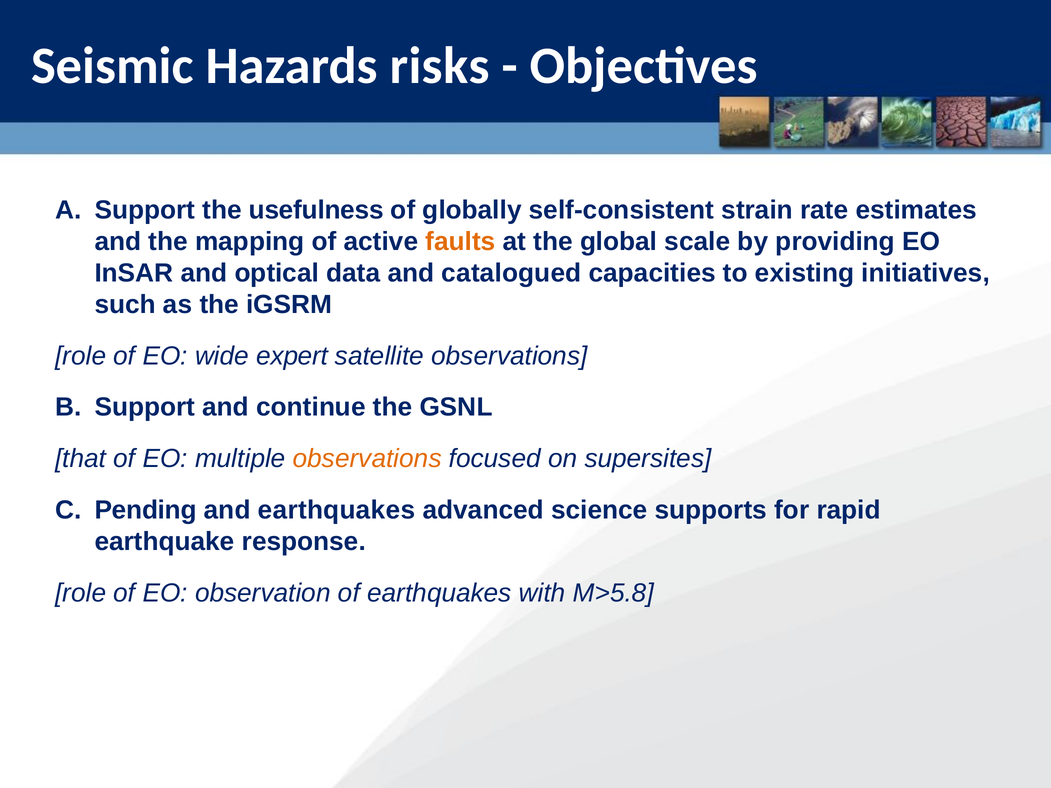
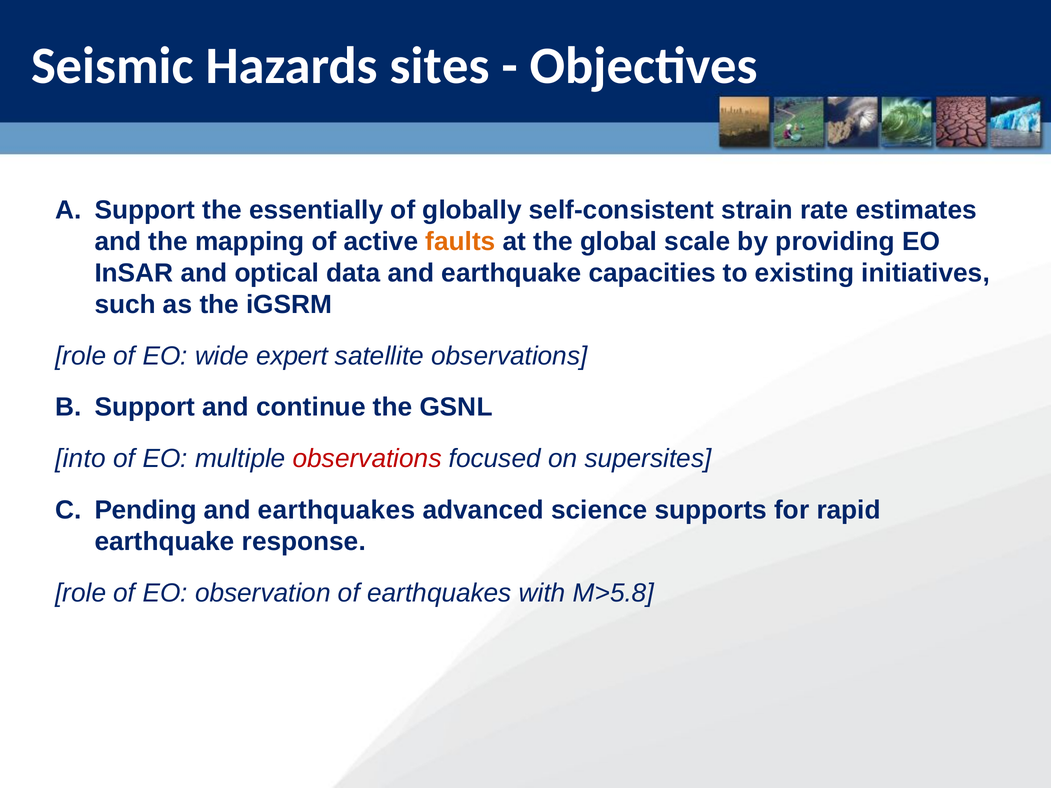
risks: risks -> sites
usefulness: usefulness -> essentially
and catalogued: catalogued -> earthquake
that: that -> into
observations at (367, 459) colour: orange -> red
